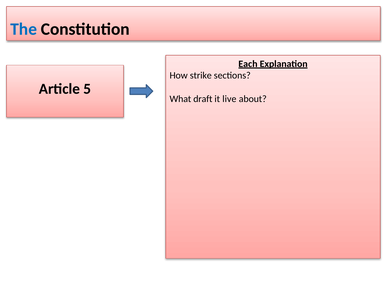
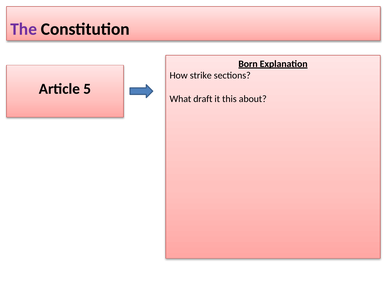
The colour: blue -> purple
Each: Each -> Born
live: live -> this
